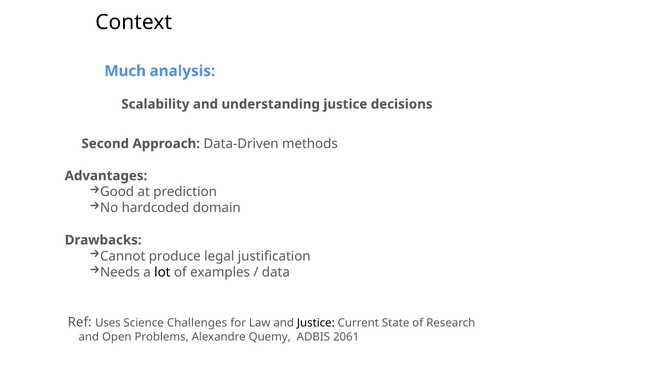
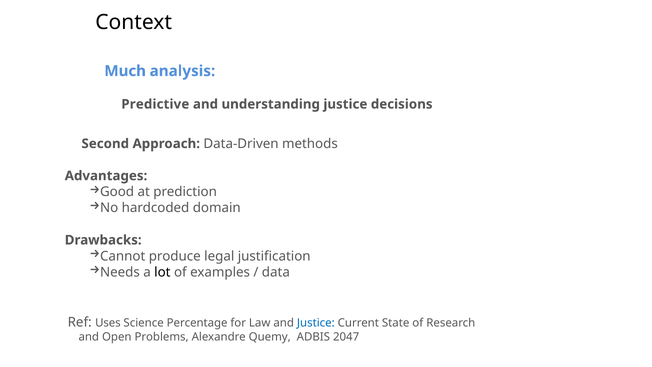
Scalability: Scalability -> Predictive
Challenges: Challenges -> Percentage
Justice at (316, 323) colour: black -> blue
2061: 2061 -> 2047
